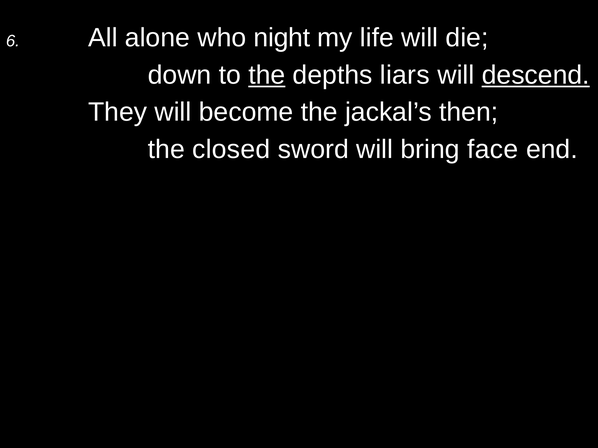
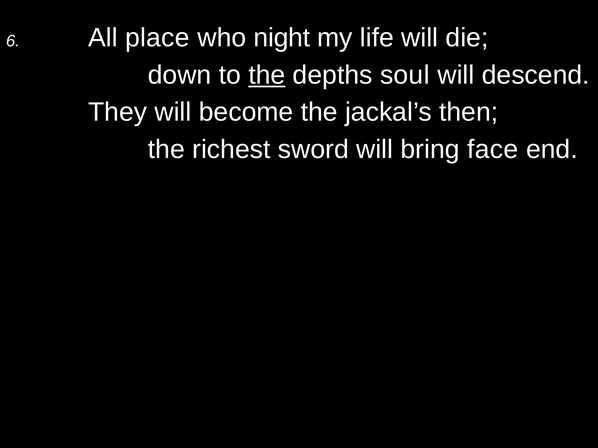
alone: alone -> place
liars: liars -> soul
descend underline: present -> none
closed: closed -> richest
